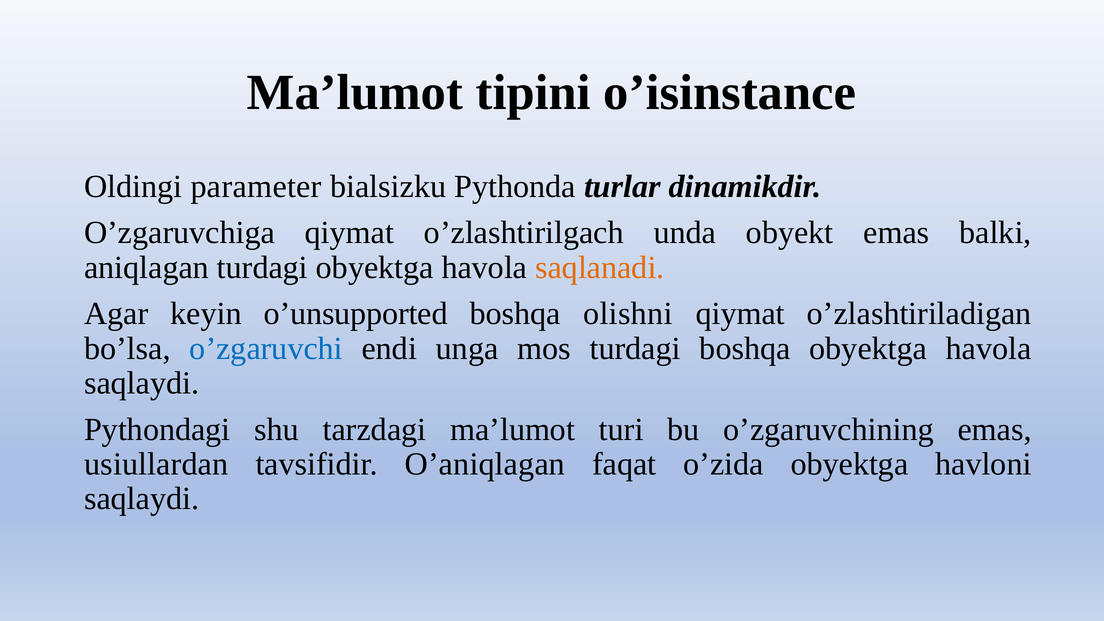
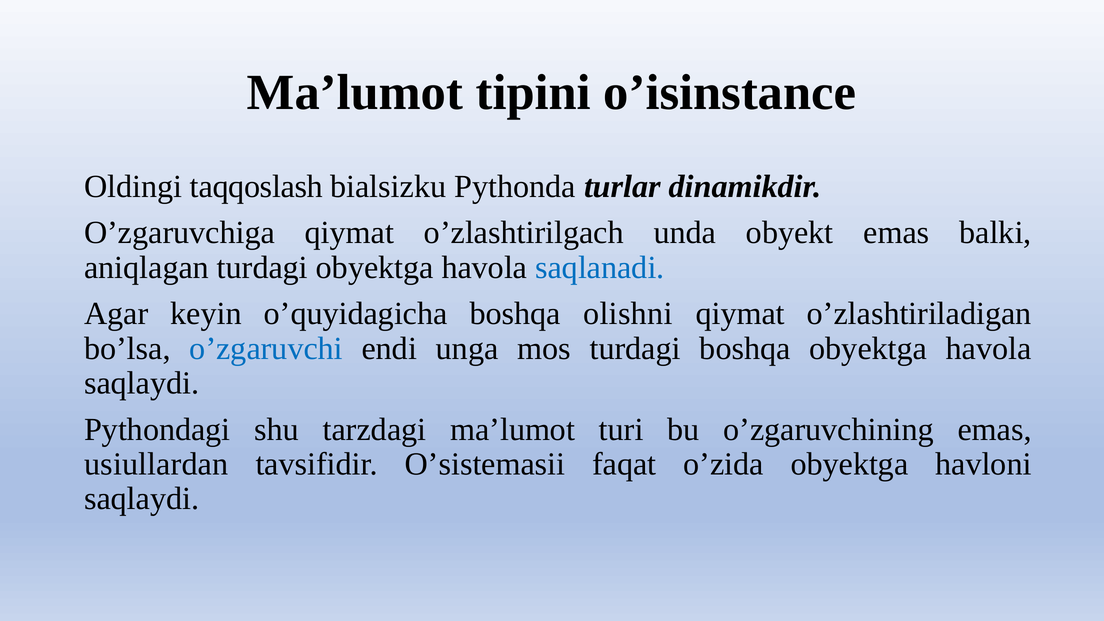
parameter: parameter -> taqqoslash
saqlanadi colour: orange -> blue
o’unsupported: o’unsupported -> o’quyidagicha
O’aniqlagan: O’aniqlagan -> O’sistemasii
